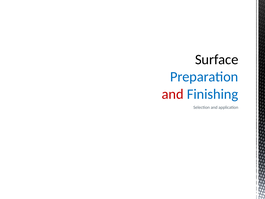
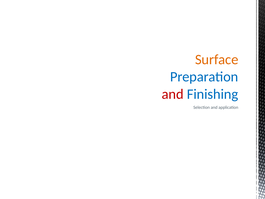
Surface colour: black -> orange
